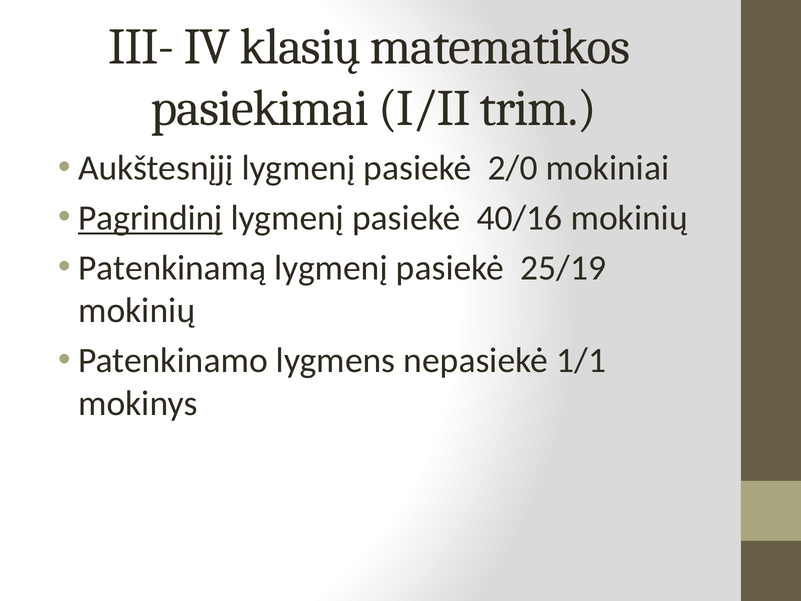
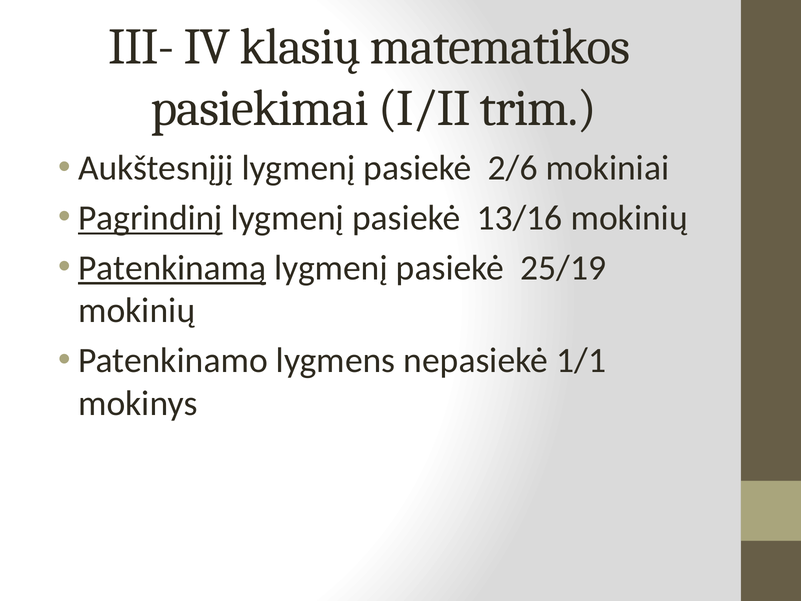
2/0: 2/0 -> 2/6
40/16: 40/16 -> 13/16
Patenkinamą underline: none -> present
